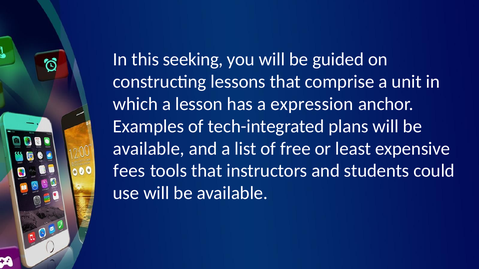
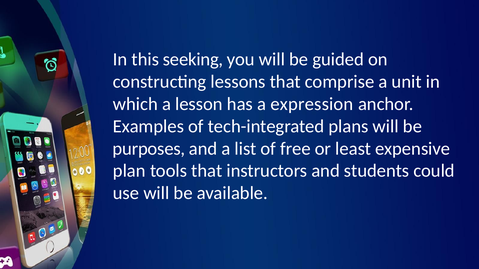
available at (149, 149): available -> purposes
fees: fees -> plan
